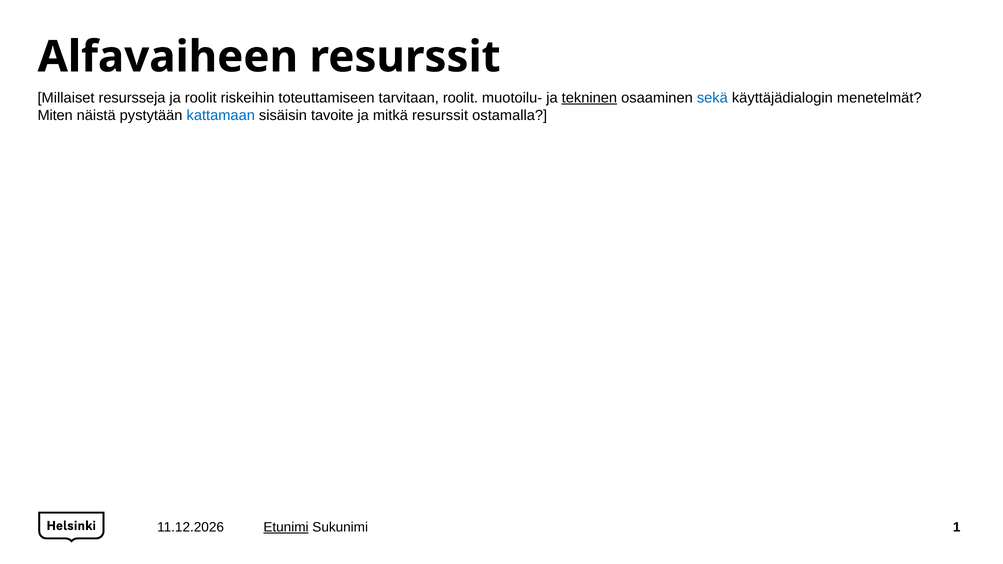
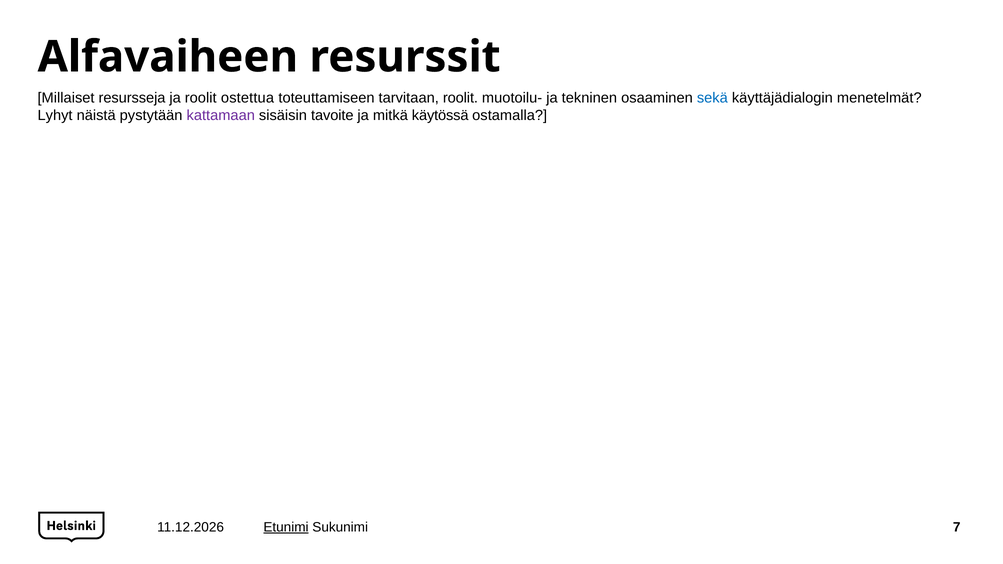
riskeihin: riskeihin -> ostettua
tekninen underline: present -> none
Miten: Miten -> Lyhyt
kattamaan colour: blue -> purple
mitkä resurssit: resurssit -> käytössä
1: 1 -> 7
